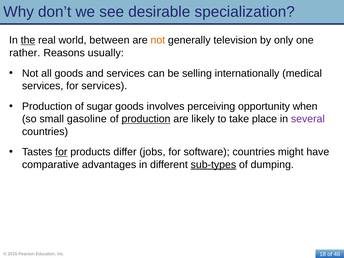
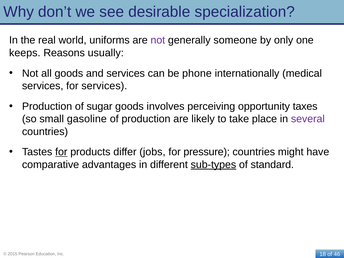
the underline: present -> none
between: between -> uniforms
not at (158, 40) colour: orange -> purple
television: television -> someone
rather: rather -> keeps
selling: selling -> phone
when: when -> taxes
production at (146, 119) underline: present -> none
software: software -> pressure
dumping: dumping -> standard
